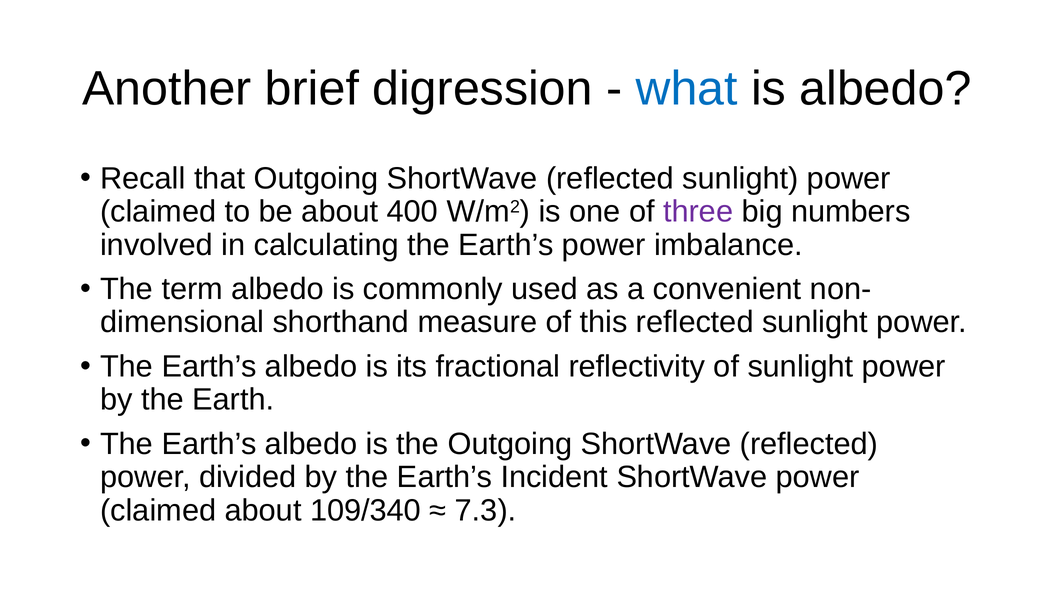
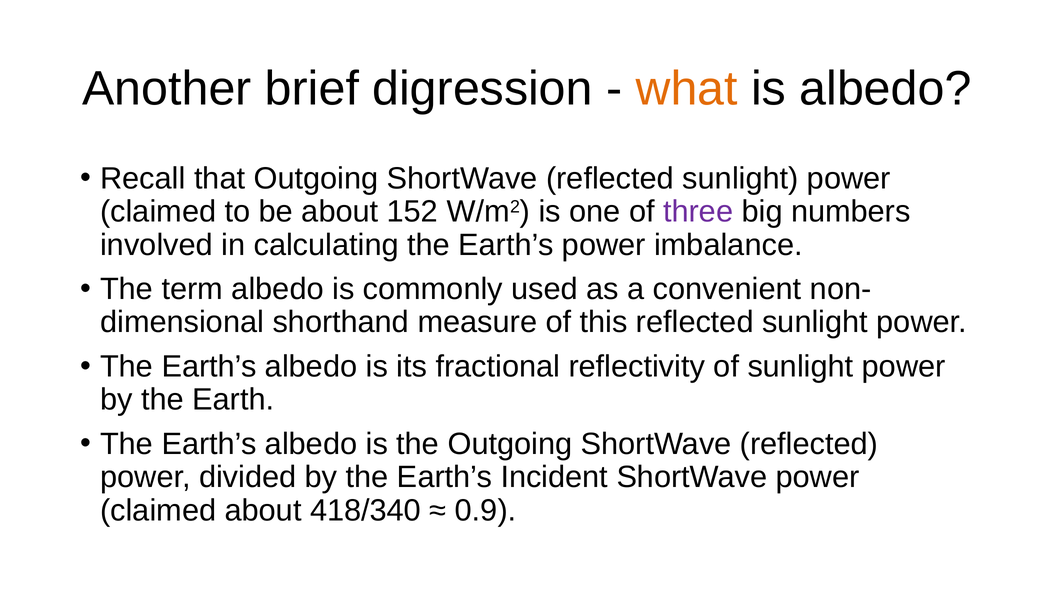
what colour: blue -> orange
400: 400 -> 152
109/340: 109/340 -> 418/340
7.3: 7.3 -> 0.9
